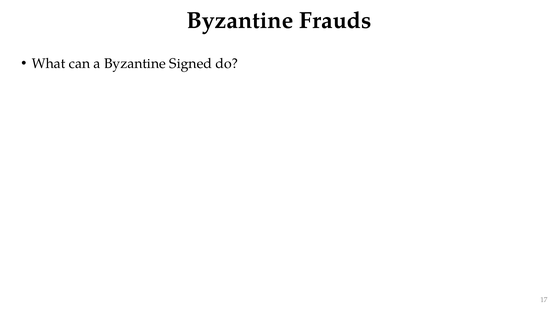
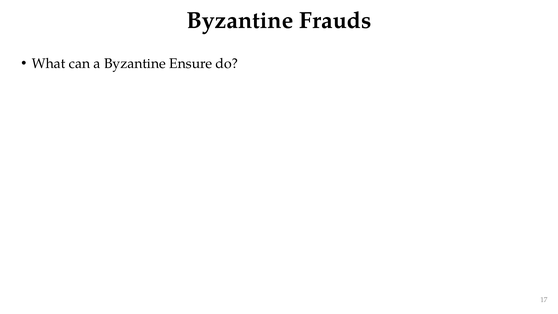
Signed: Signed -> Ensure
